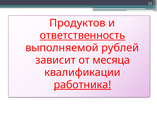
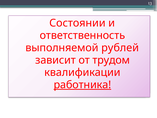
Продуктов: Продуктов -> Состоянии
ответственность underline: present -> none
месяца: месяца -> трудом
